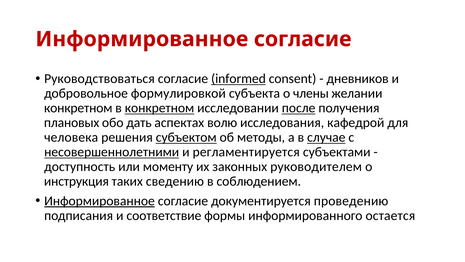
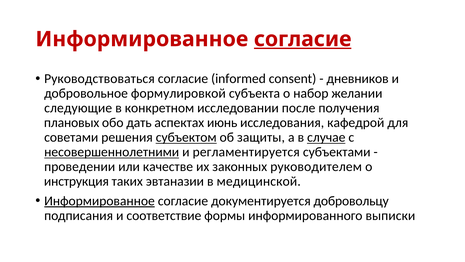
согласие at (303, 39) underline: none -> present
informed underline: present -> none
члены: члены -> набор
конкретном at (78, 108): конкретном -> следующие
конкретном at (160, 108) underline: present -> none
после underline: present -> none
волю: волю -> июнь
человека: человека -> советами
методы: методы -> защиты
доступность: доступность -> проведении
моменту: моменту -> качестве
сведению: сведению -> эвтаназии
соблюдением: соблюдением -> медицинской
проведению: проведению -> добровольцу
остается: остается -> выписки
